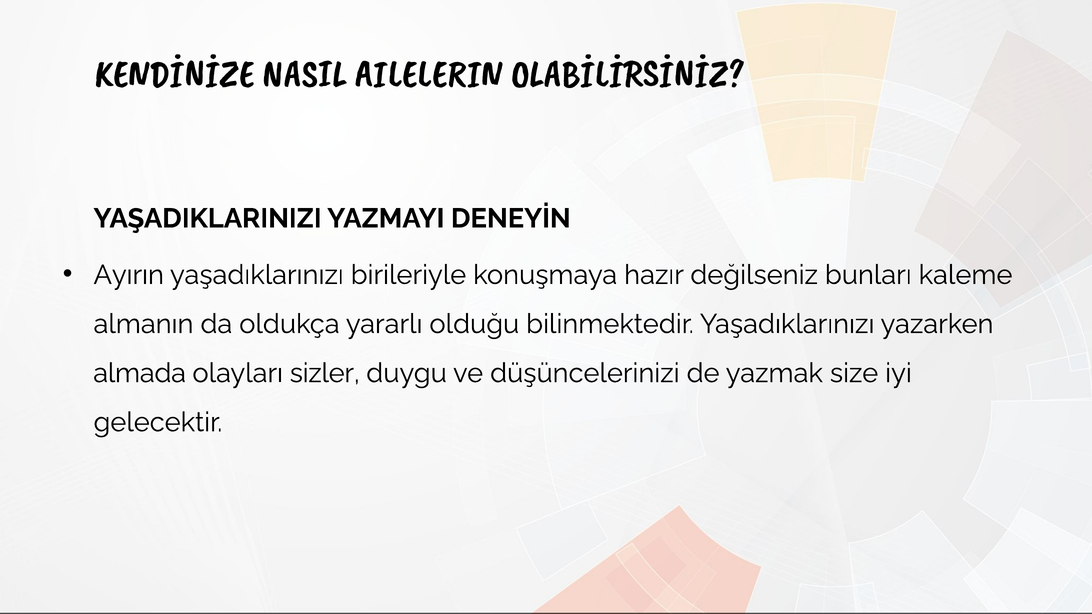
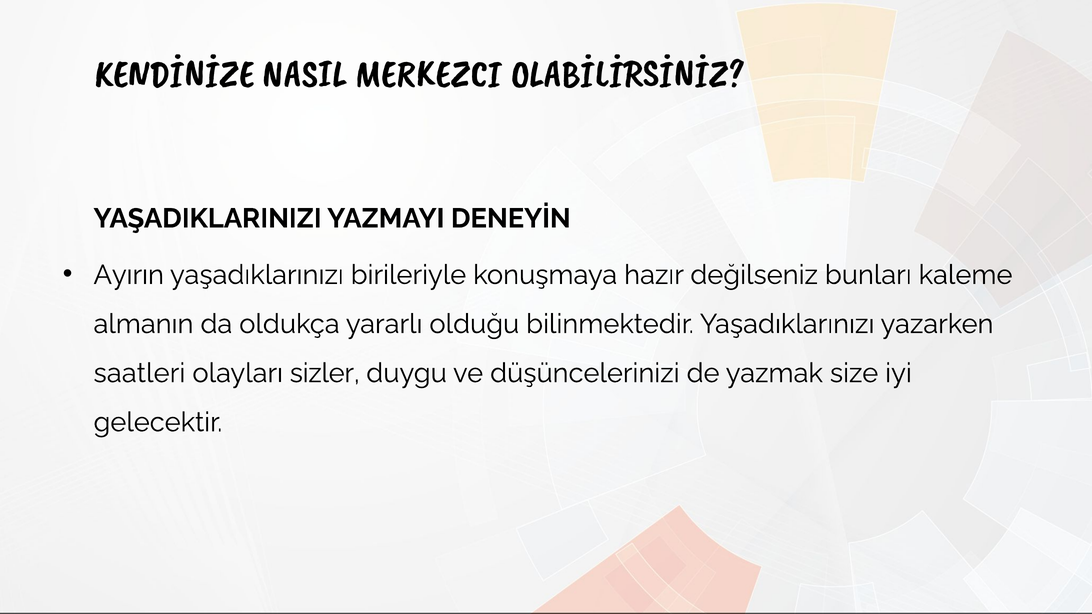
AILELERIN: AILELERIN -> MERKEZCI
almada: almada -> saatleri
